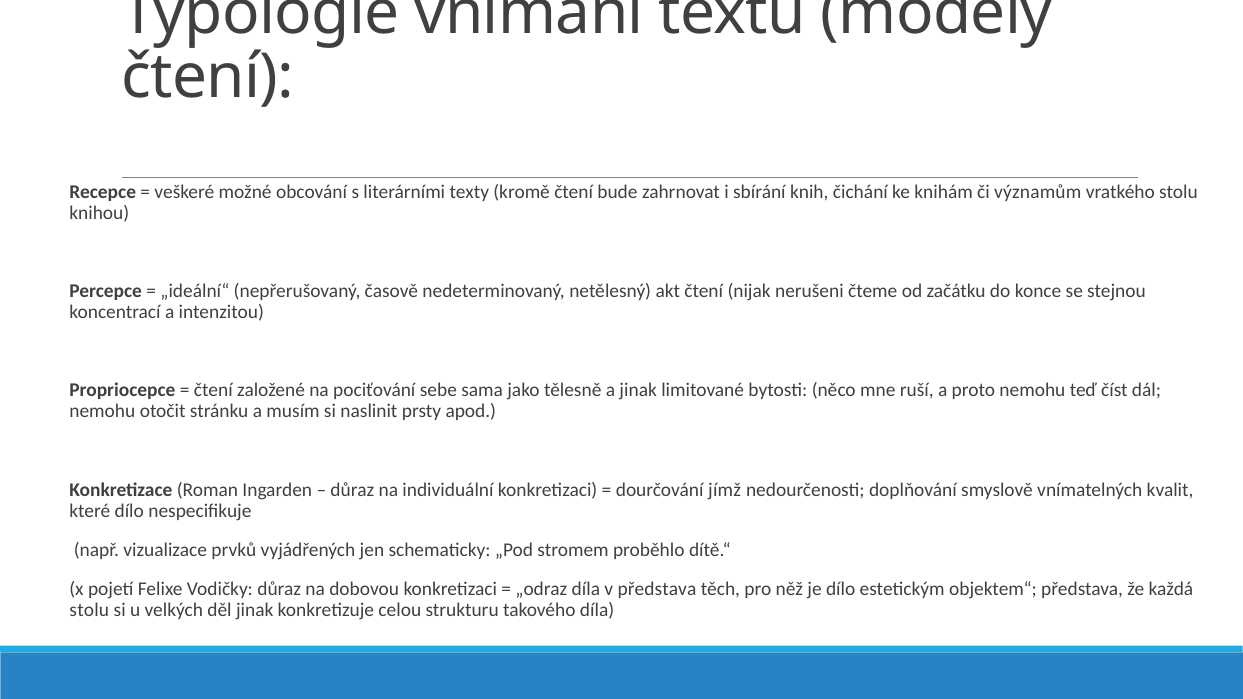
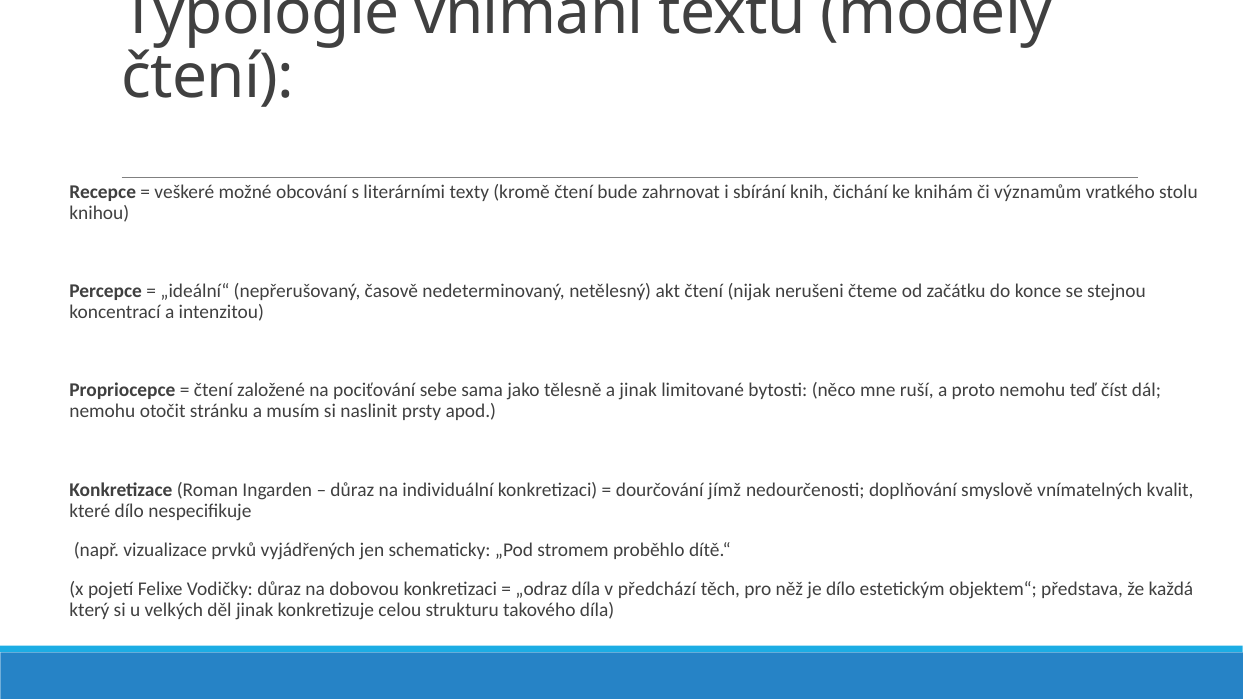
v představa: představa -> předchází
stolu at (89, 610): stolu -> který
